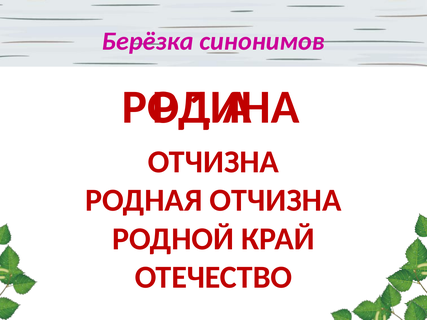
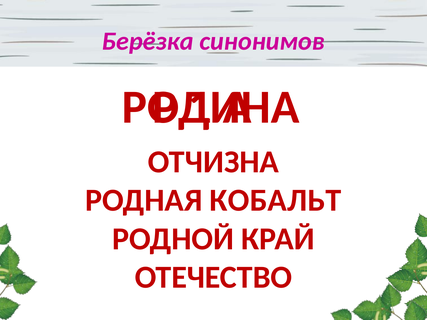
РОДНАЯ ОТЧИЗНА: ОТЧИЗНА -> КОБАЛЬТ
